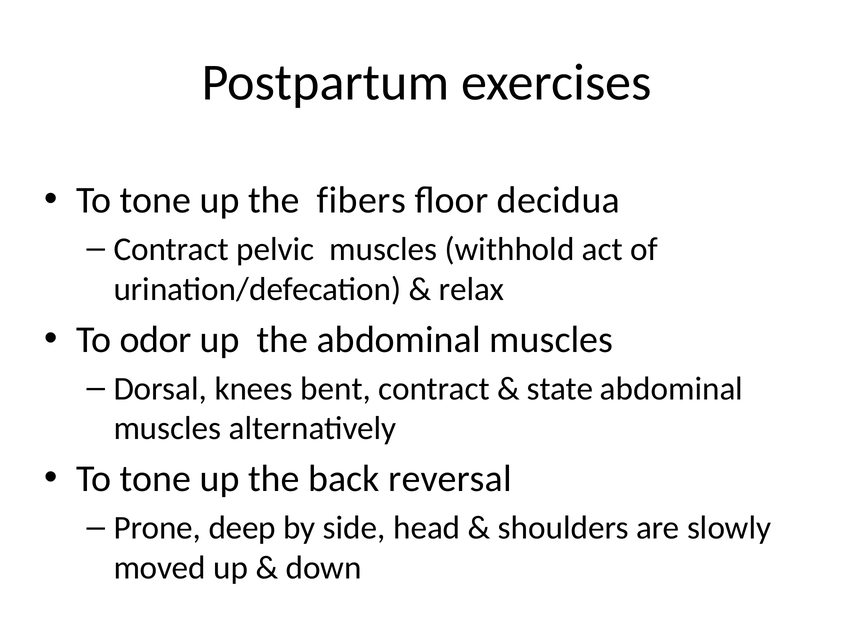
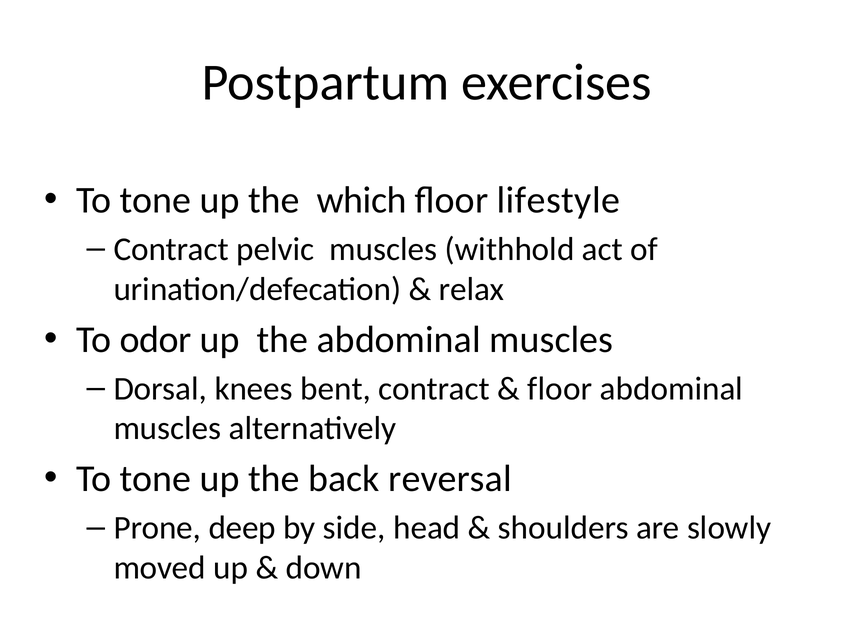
fibers: fibers -> which
decidua: decidua -> lifestyle
state at (560, 389): state -> floor
